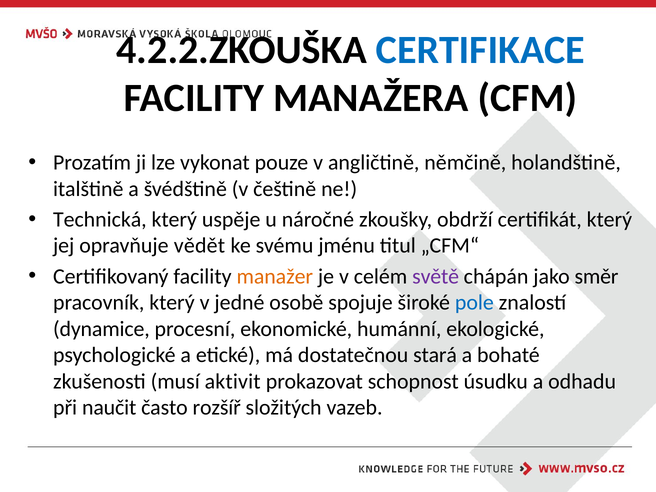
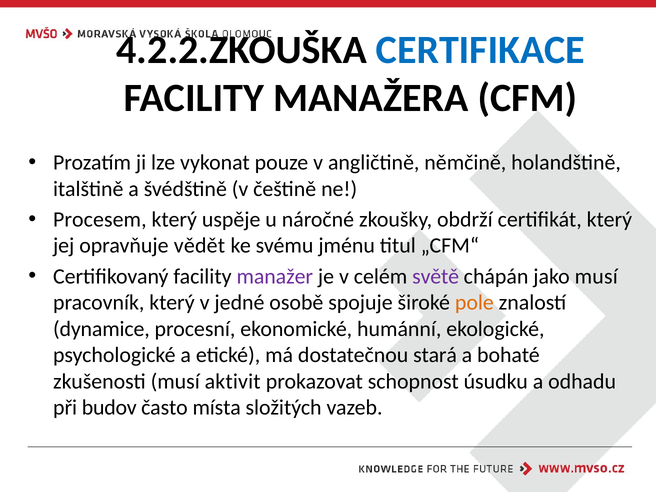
Technická: Technická -> Procesem
manažer colour: orange -> purple
jako směr: směr -> musí
pole colour: blue -> orange
naučit: naučit -> budov
rozšíř: rozšíř -> místa
